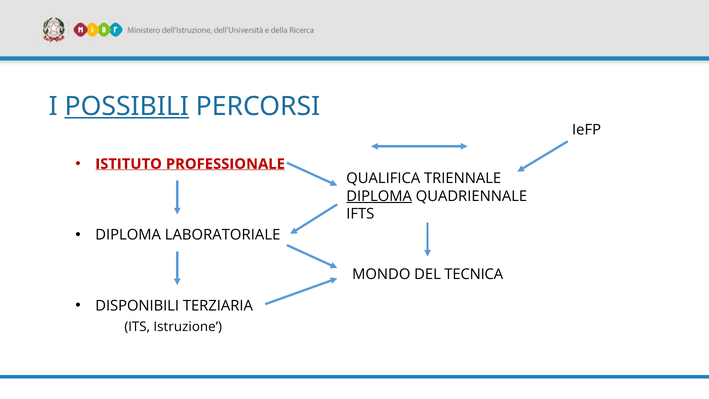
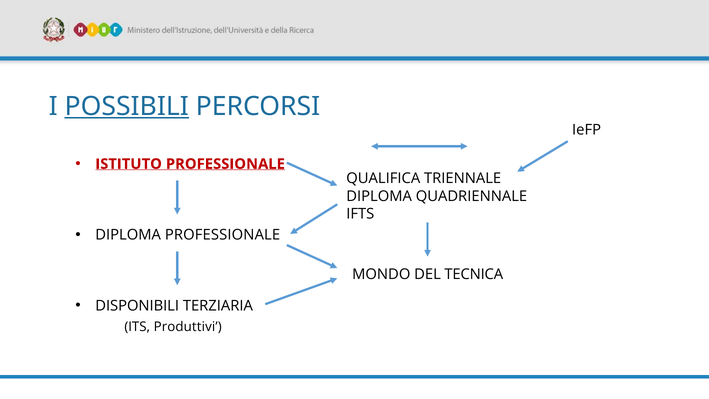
DIPLOMA at (379, 196) underline: present -> none
DIPLOMA LABORATORIALE: LABORATORIALE -> PROFESSIONALE
Istruzione: Istruzione -> Produttivi
